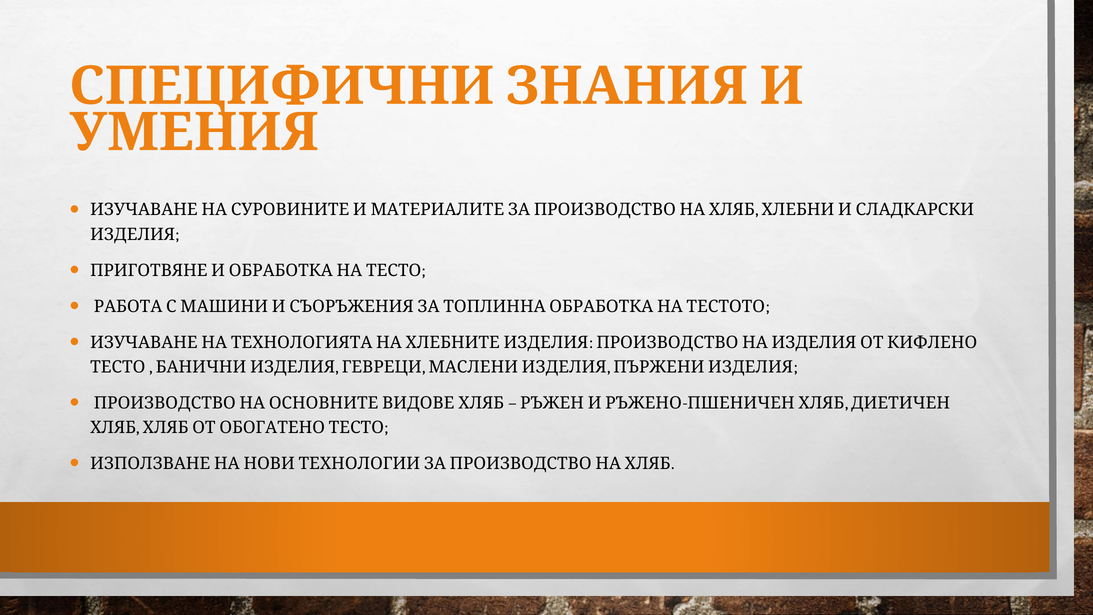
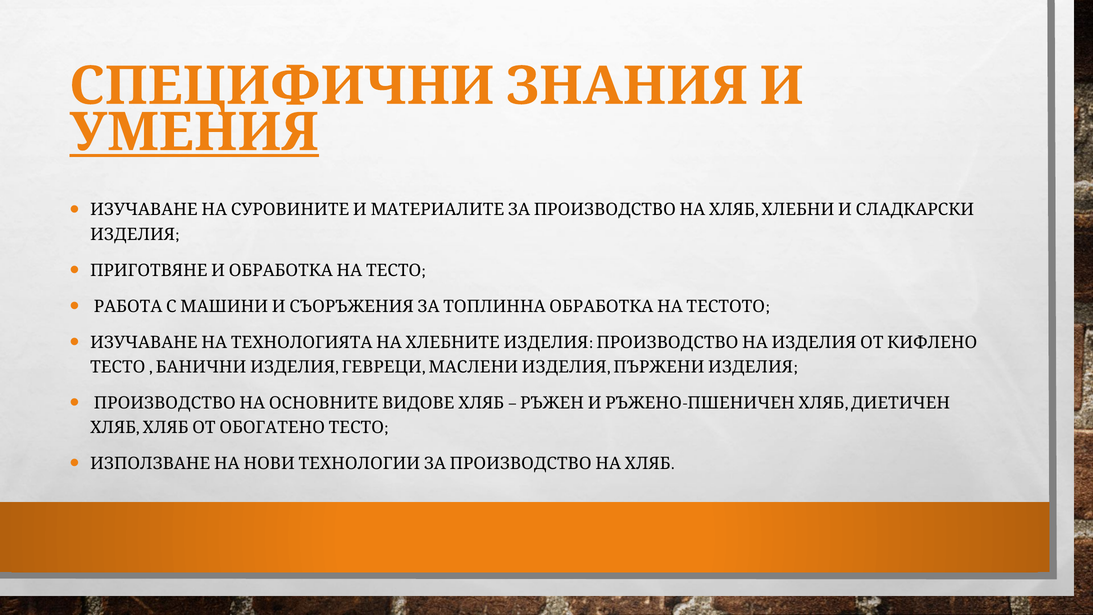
УМЕНИЯ underline: none -> present
